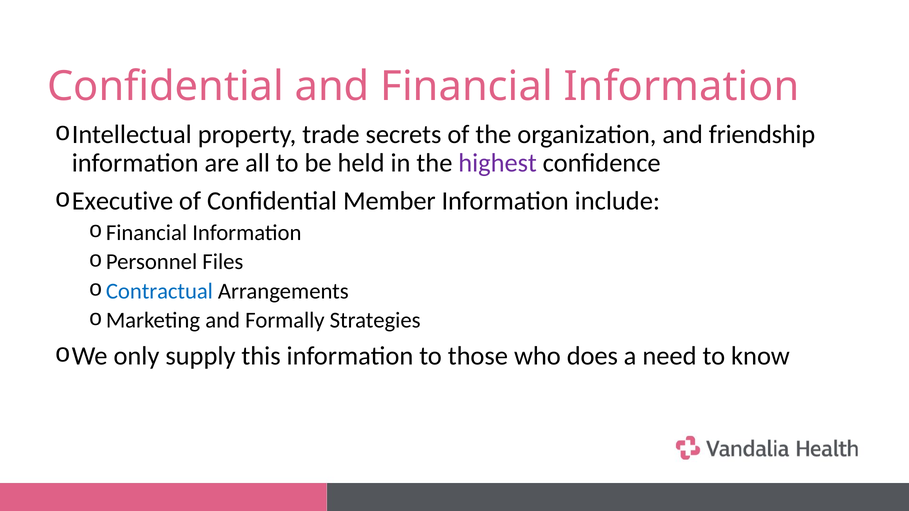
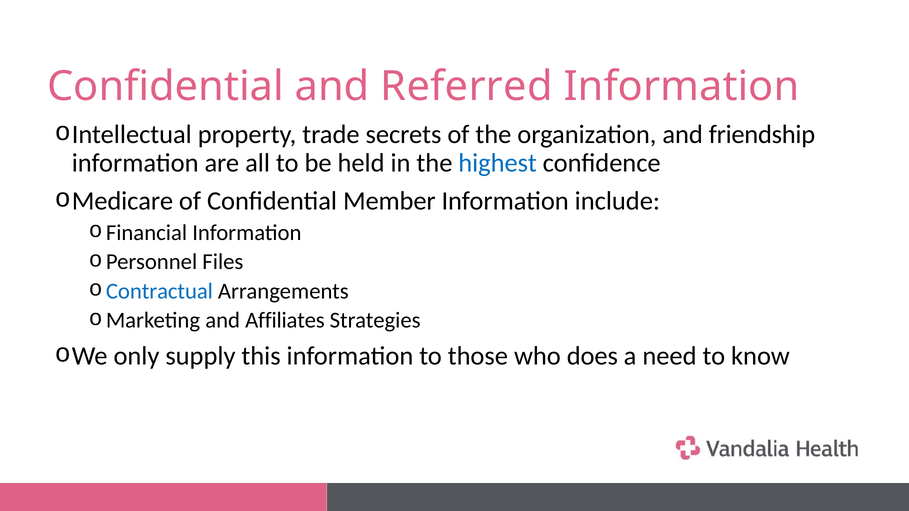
and Financial: Financial -> Referred
highest colour: purple -> blue
Executive: Executive -> Medicare
Formally: Formally -> Affiliates
